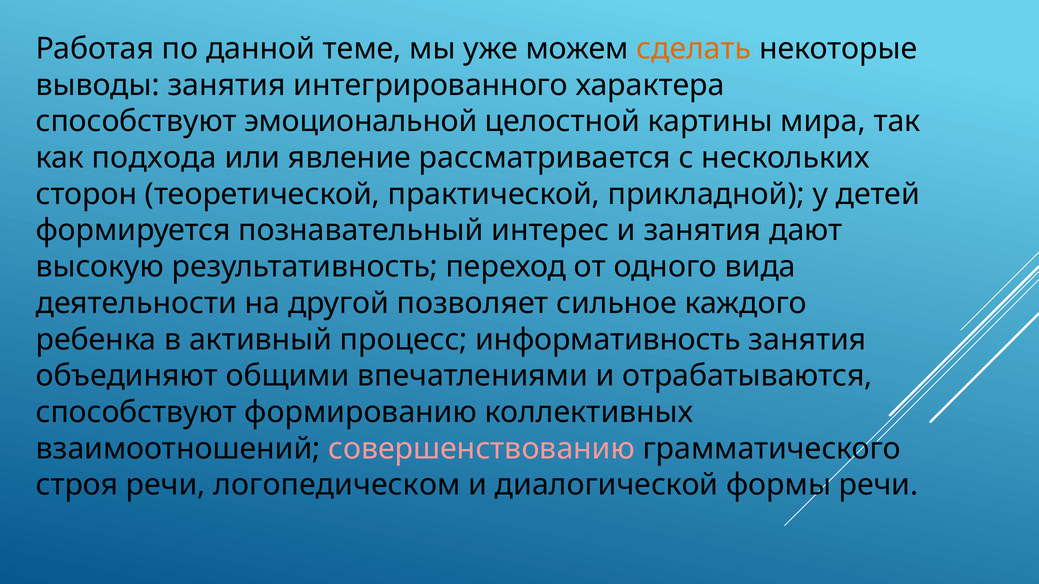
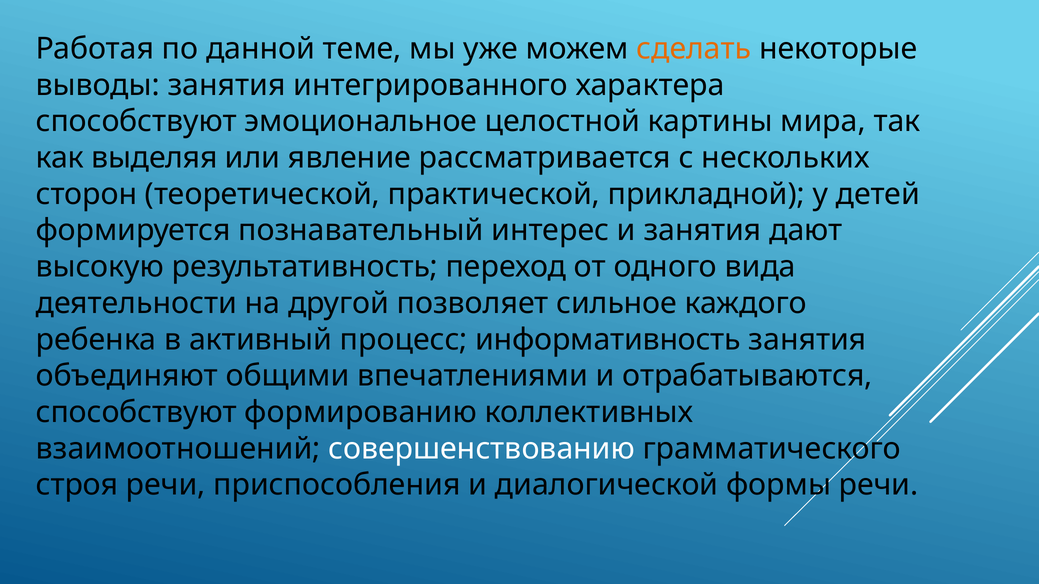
эмоциональной: эмоциональной -> эмоциональное
подхода: подхода -> выделяя
совершенствованию colour: pink -> white
логопедическом: логопедическом -> приспособления
